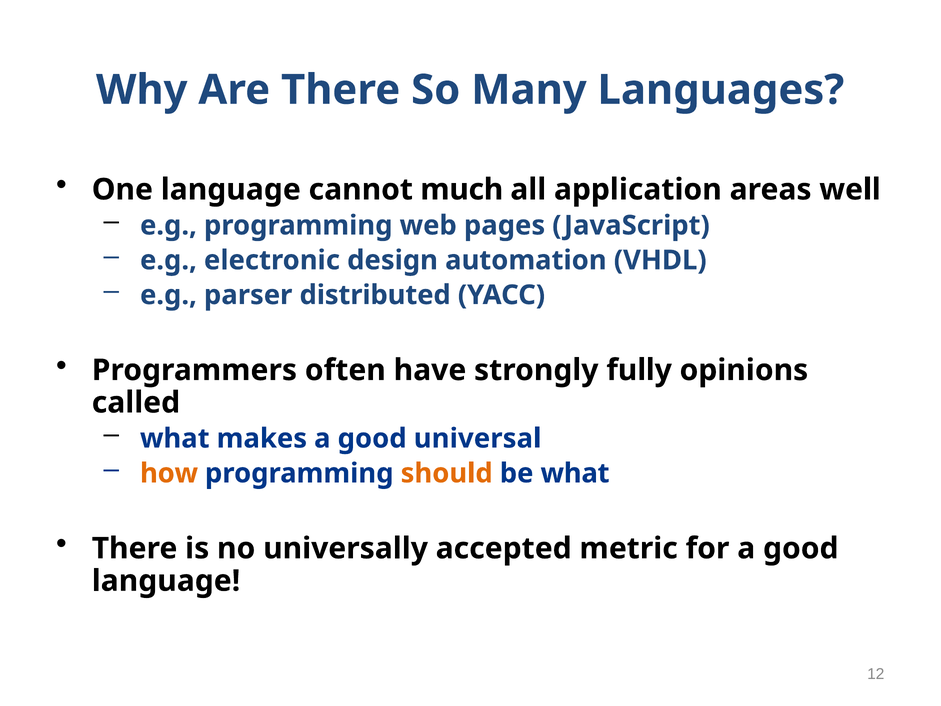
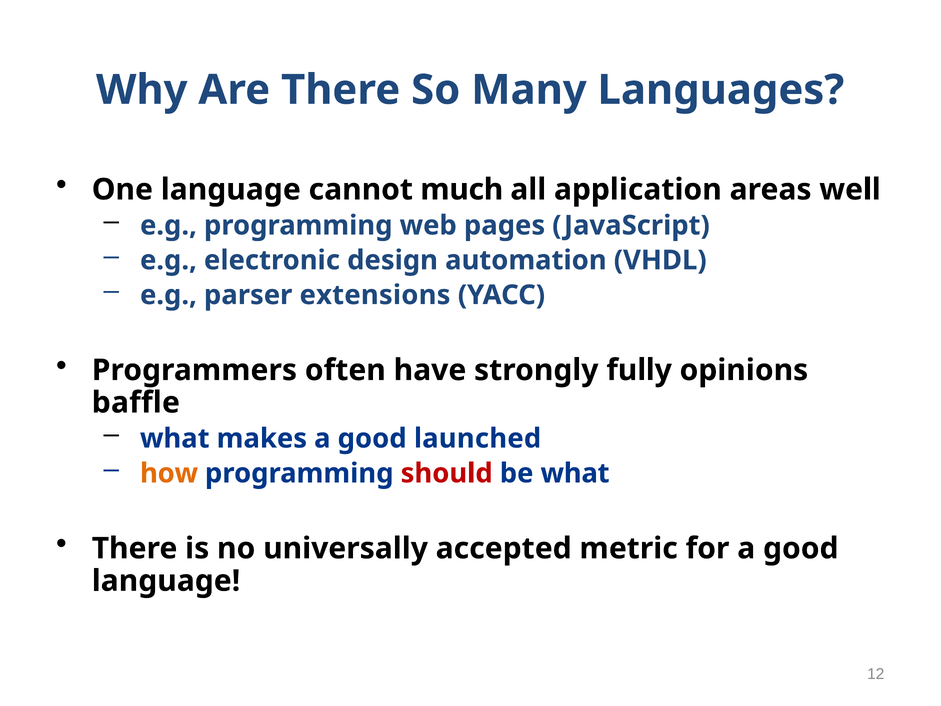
distributed: distributed -> extensions
called: called -> baffle
universal: universal -> launched
should colour: orange -> red
